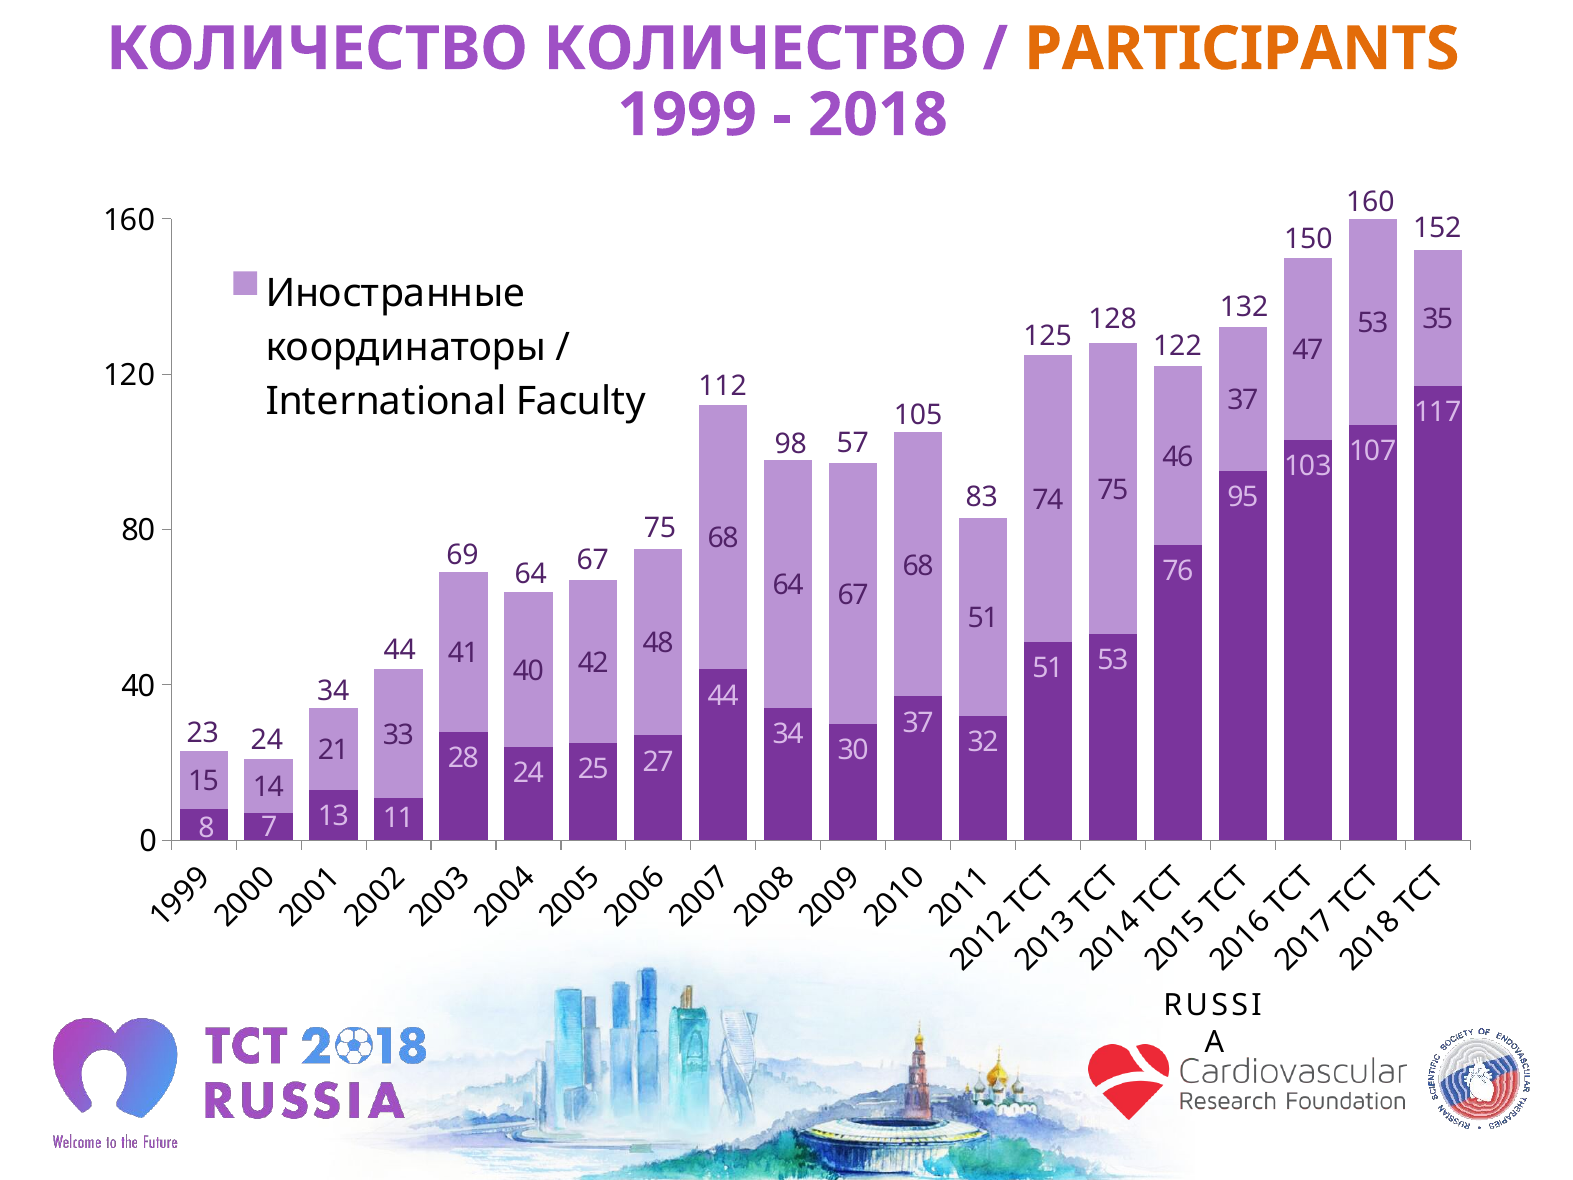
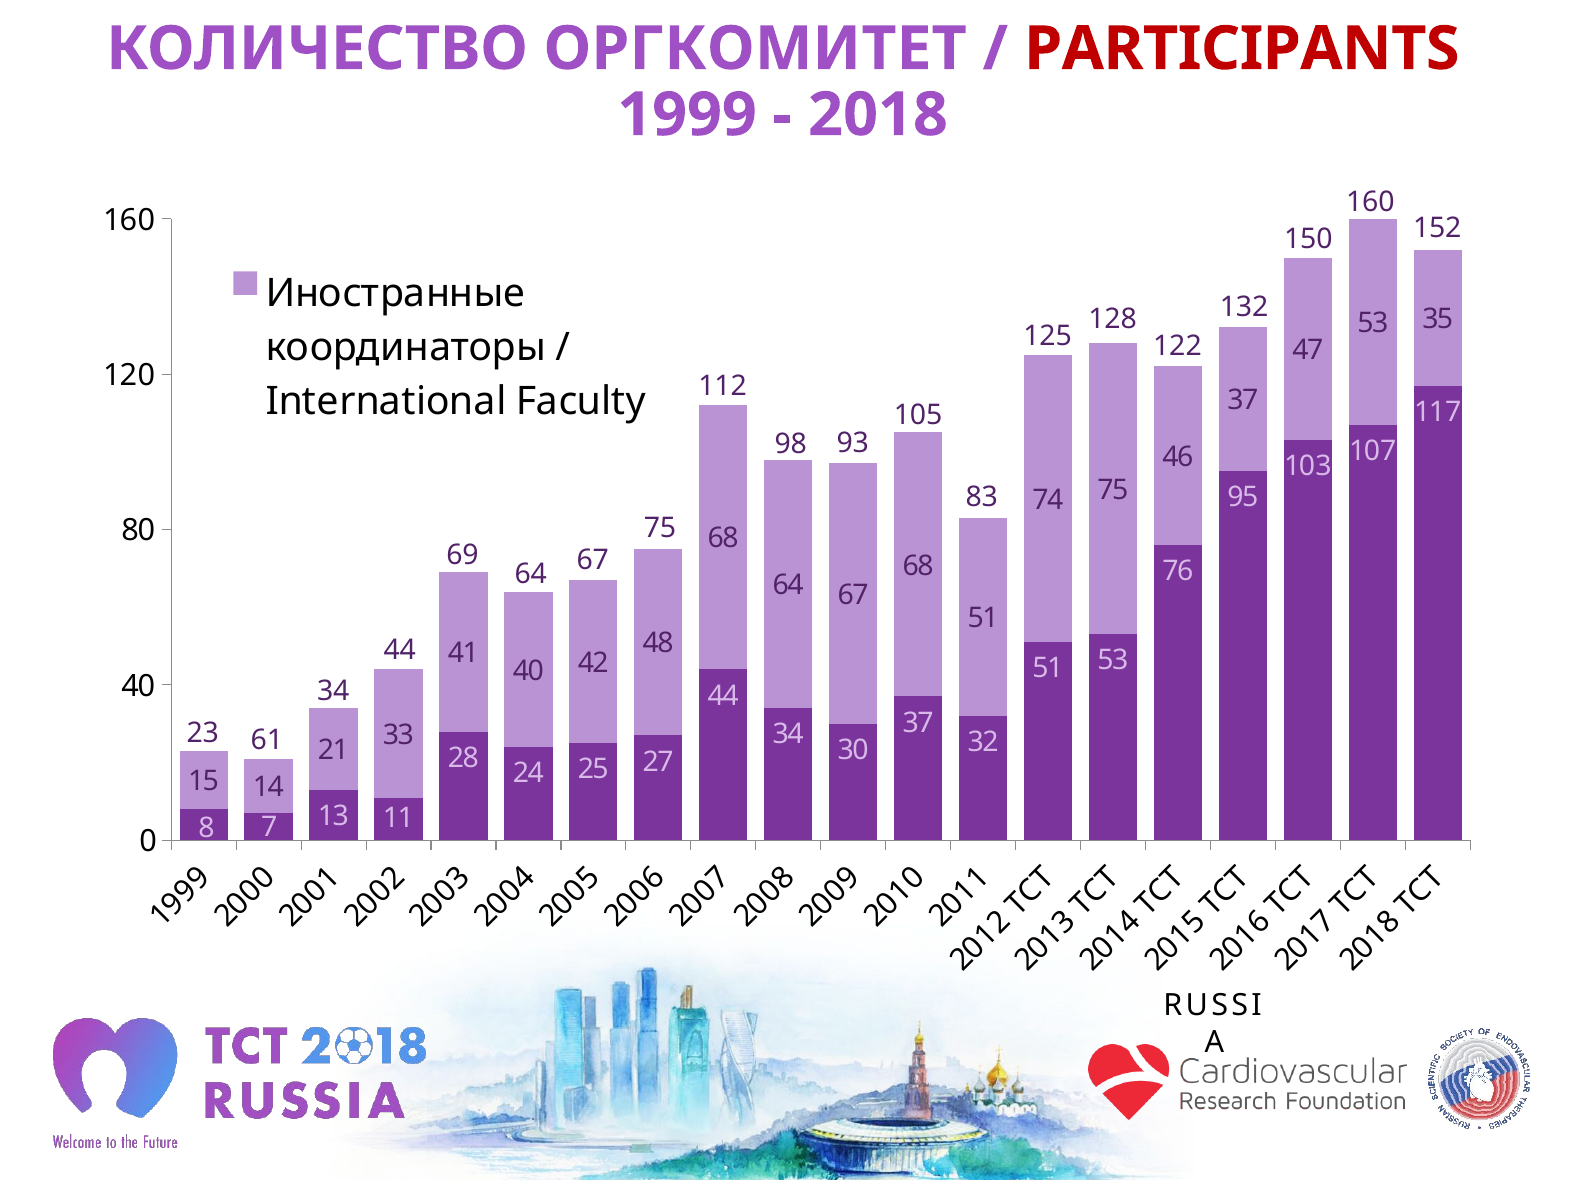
КОЛИЧЕСТВО КОЛИЧЕСТВО: КОЛИЧЕСТВО -> ОРГКОМИТЕТ
PARTICIPANTS colour: orange -> red
57: 57 -> 93
23 24: 24 -> 61
